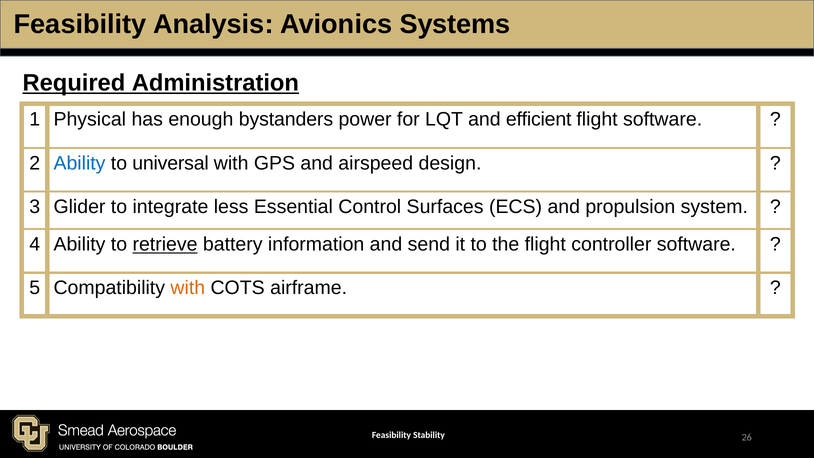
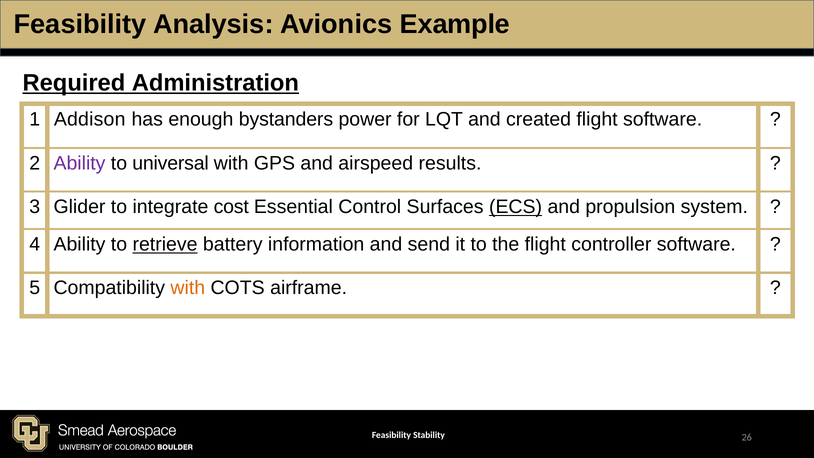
Systems: Systems -> Example
Physical: Physical -> Addison
efficient: efficient -> created
Ability at (80, 163) colour: blue -> purple
design: design -> results
less: less -> cost
ECS underline: none -> present
